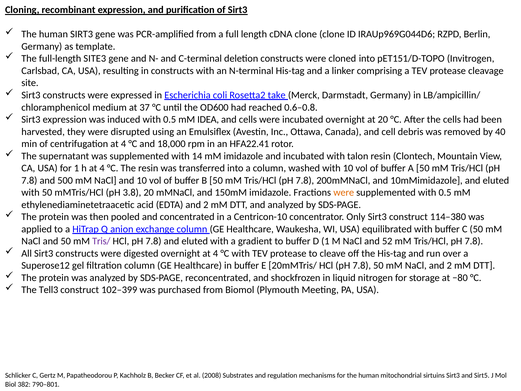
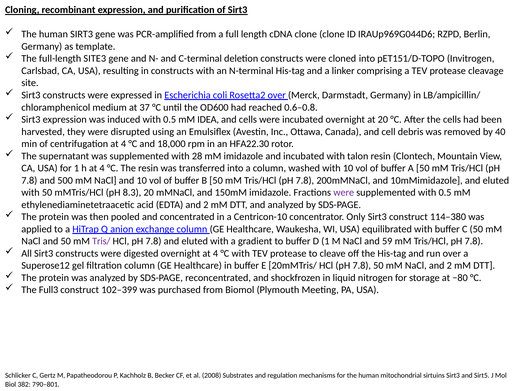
Rosetta2 take: take -> over
HFA22.41: HFA22.41 -> HFA22.30
14: 14 -> 28
3.8: 3.8 -> 8.3
were at (344, 192) colour: orange -> purple
52: 52 -> 59
Tell3: Tell3 -> Full3
